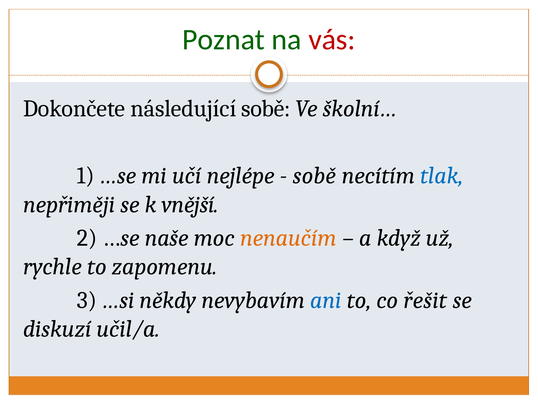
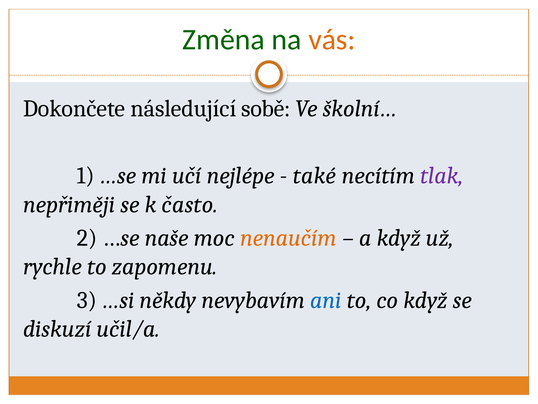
Poznat: Poznat -> Změna
vás colour: red -> orange
sobě at (314, 175): sobě -> také
tlak colour: blue -> purple
vnější: vnější -> často
co řešit: řešit -> když
